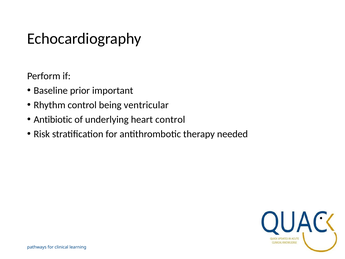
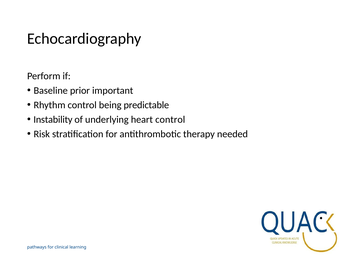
ventricular: ventricular -> predictable
Antibiotic: Antibiotic -> Instability
